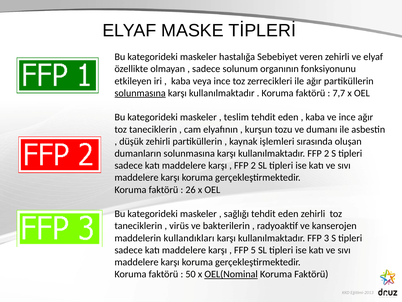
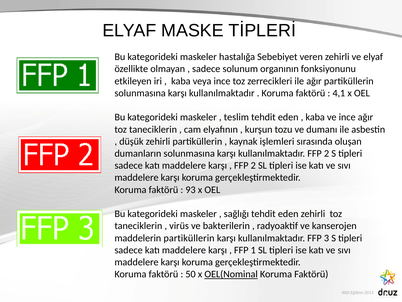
solunmasına at (140, 93) underline: present -> none
7,7: 7,7 -> 4,1
26: 26 -> 93
maddelerin kullandıkları: kullandıkları -> partiküllerin
5: 5 -> 1
